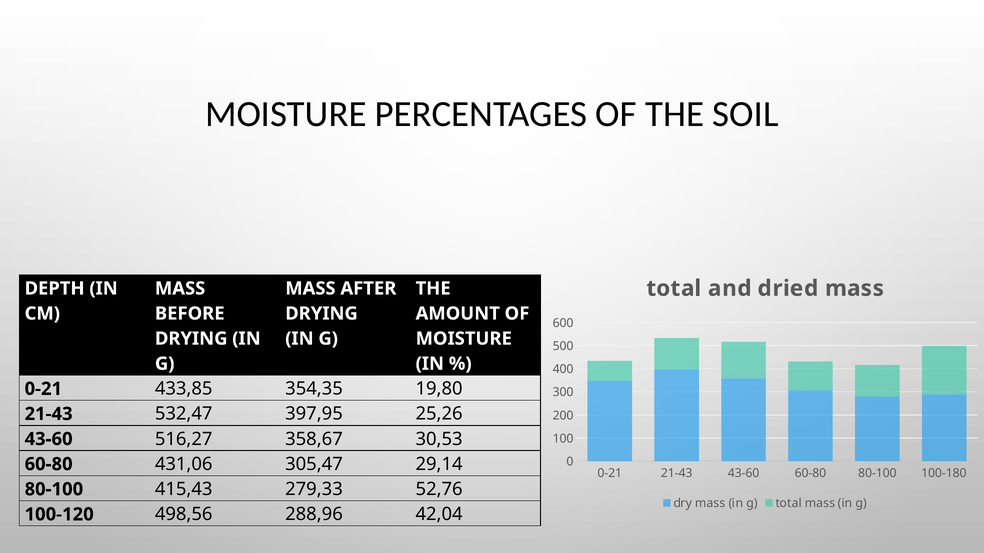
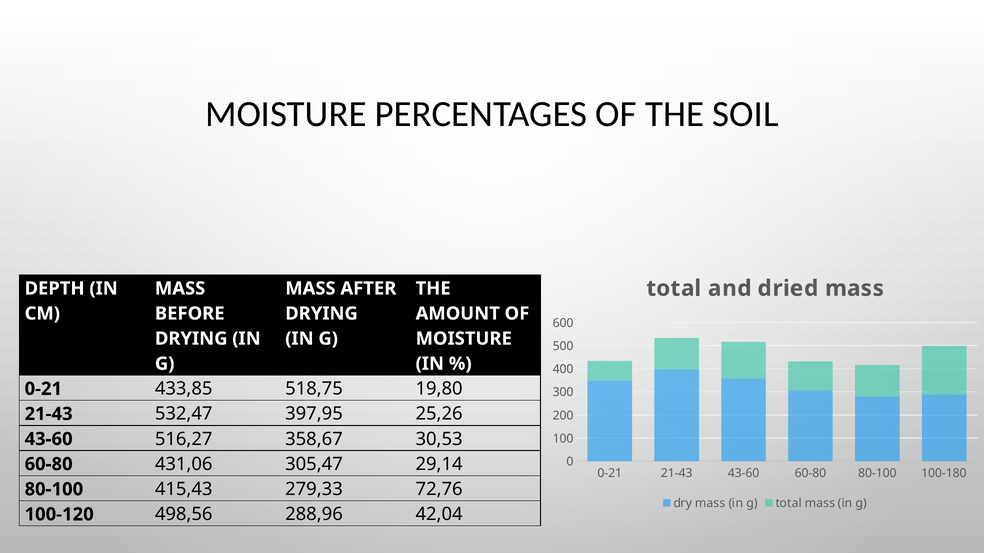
354,35: 354,35 -> 518,75
52,76: 52,76 -> 72,76
